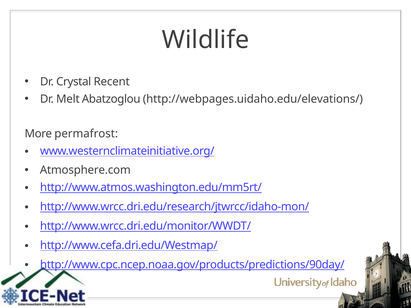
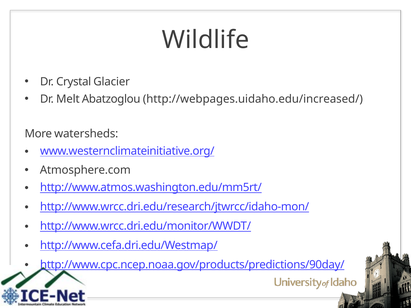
Recent: Recent -> Glacier
http://webpages.uidaho.edu/elevations/: http://webpages.uidaho.edu/elevations/ -> http://webpages.uidaho.edu/increased/
permafrost: permafrost -> watersheds
